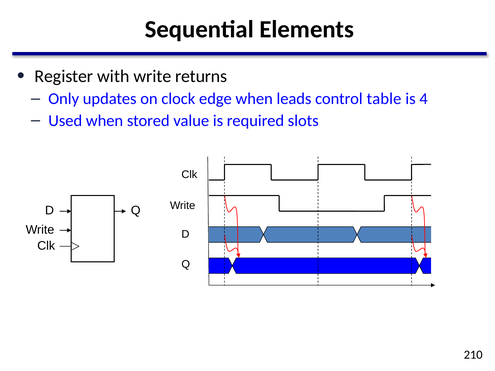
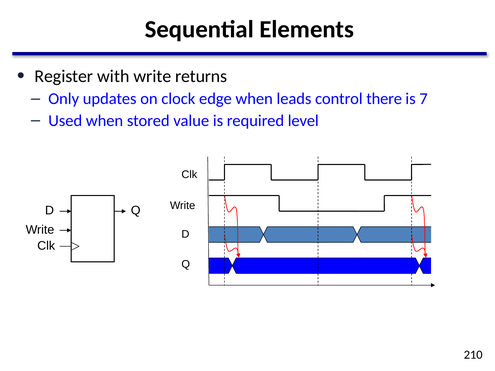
table: table -> there
4: 4 -> 7
slots: slots -> level
